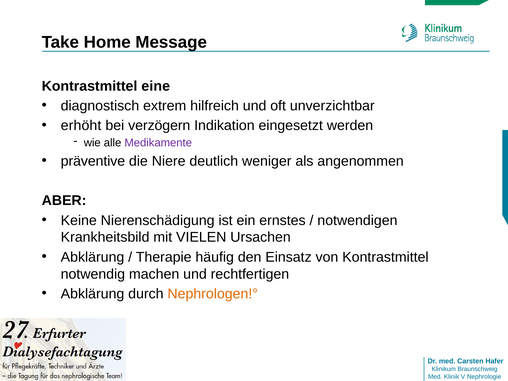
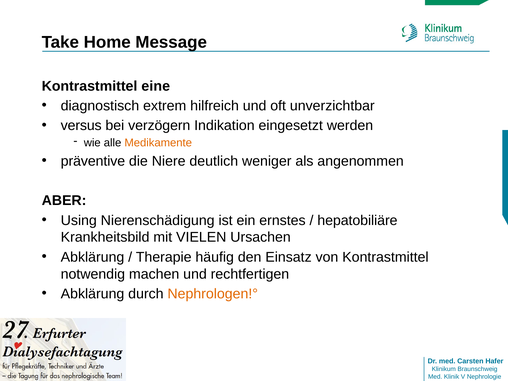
erhöht: erhöht -> versus
Medikamente colour: purple -> orange
Keine: Keine -> Using
notwendigen: notwendigen -> hepatobiliäre
